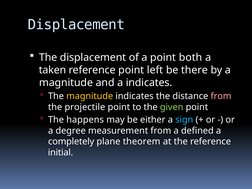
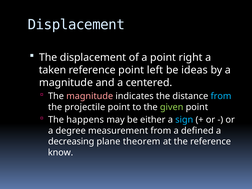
both: both -> right
there: there -> ideas
a indicates: indicates -> centered
magnitude at (90, 96) colour: yellow -> pink
from at (221, 96) colour: pink -> light blue
completely: completely -> decreasing
initial: initial -> know
